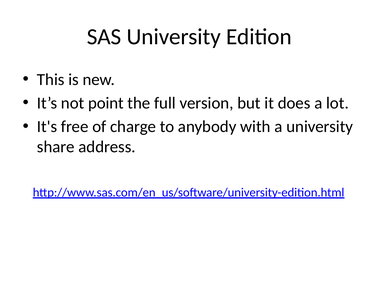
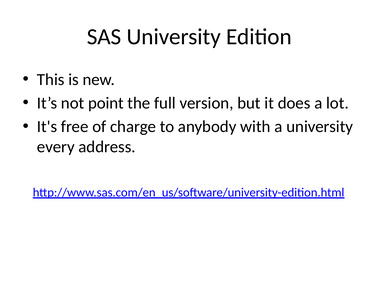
share: share -> every
